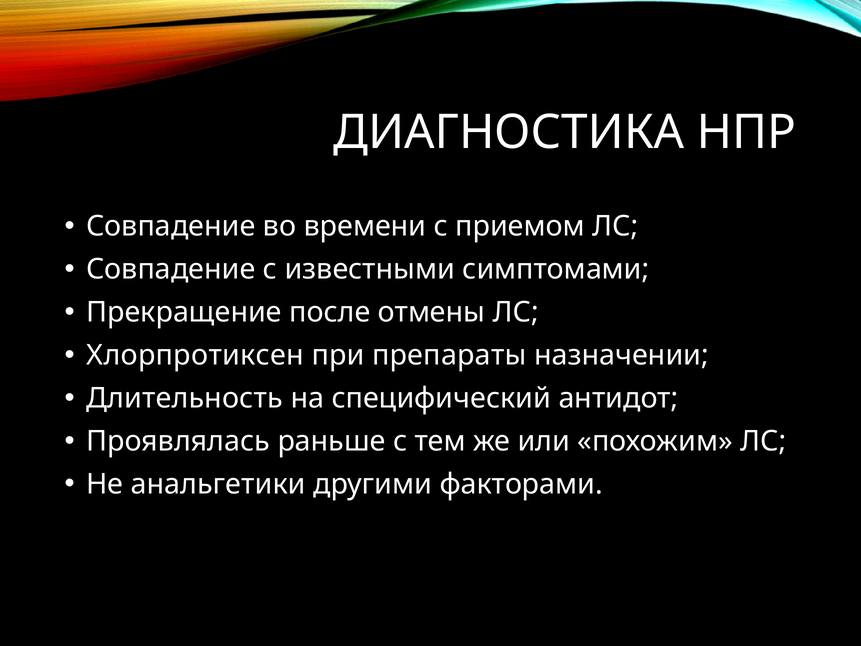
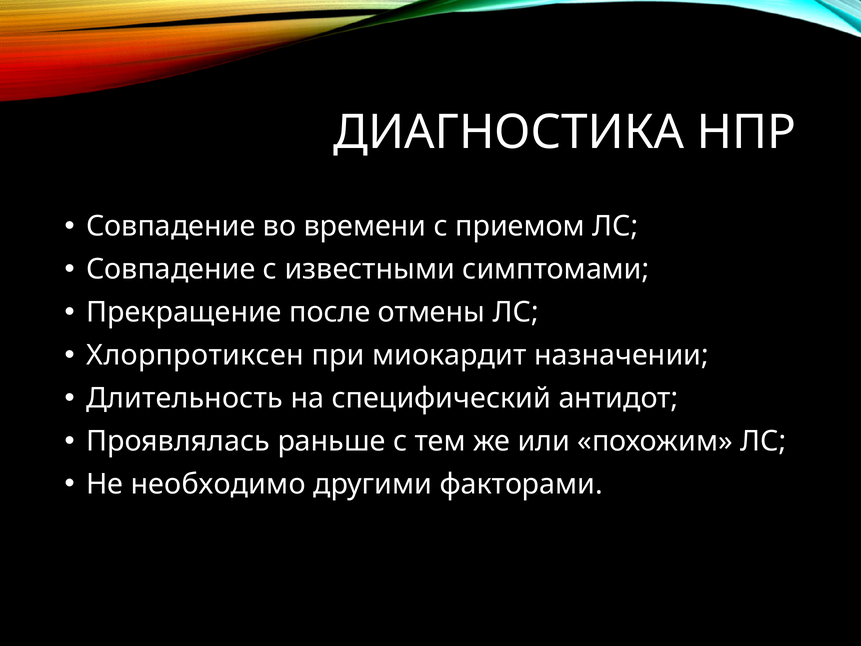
препараты: препараты -> миокардит
анальгетики: анальгетики -> необходимо
